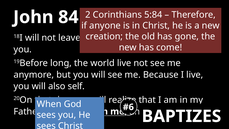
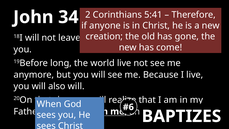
5:84: 5:84 -> 5:41
84: 84 -> 34
also self: self -> will
